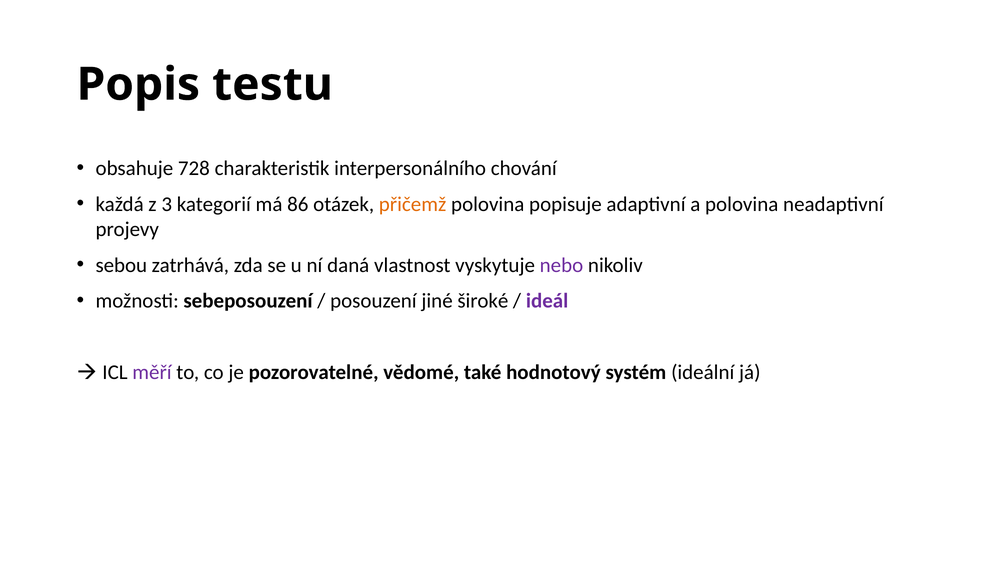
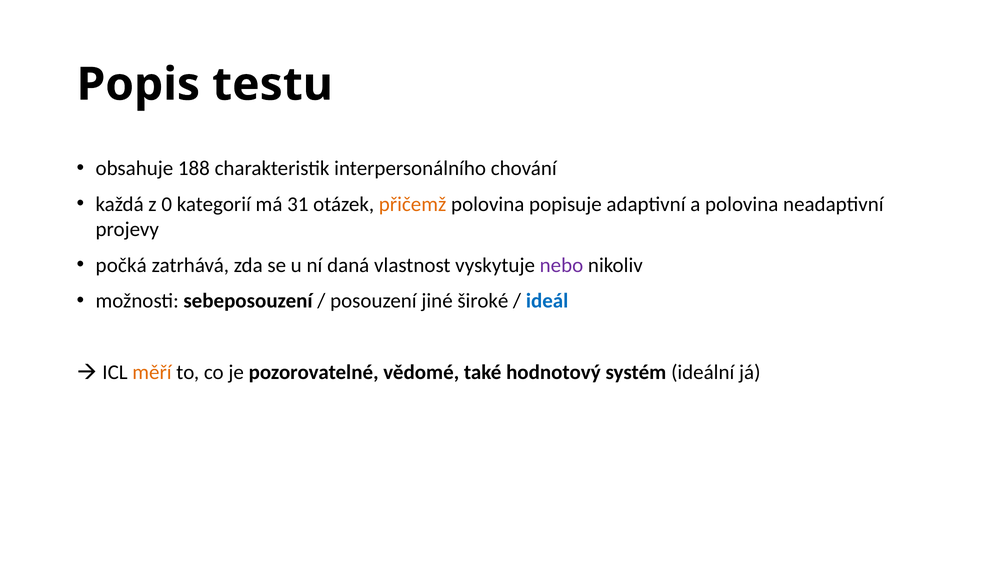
728: 728 -> 188
3: 3 -> 0
86: 86 -> 31
sebou: sebou -> počká
ideál colour: purple -> blue
měří colour: purple -> orange
